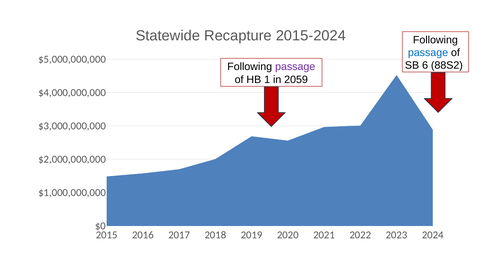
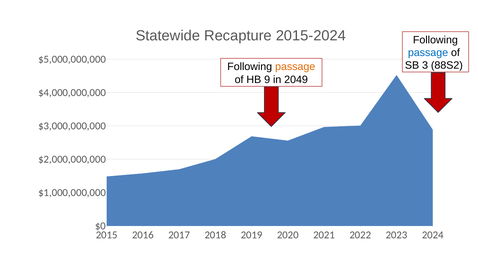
6: 6 -> 3
passage at (295, 67) colour: purple -> orange
1: 1 -> 9
2059: 2059 -> 2049
